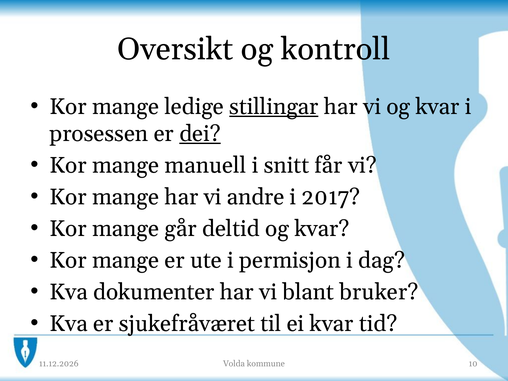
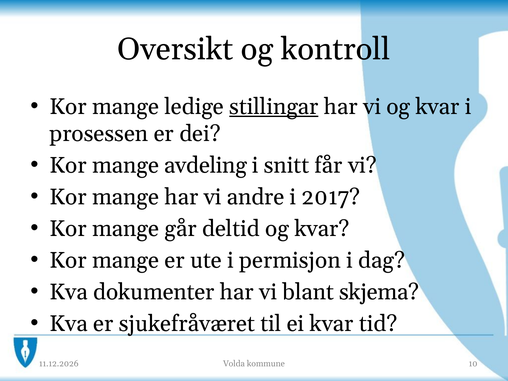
dei underline: present -> none
manuell: manuell -> avdeling
bruker: bruker -> skjema
